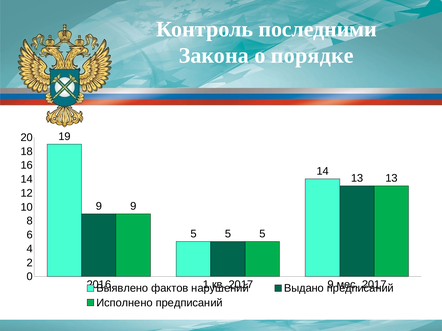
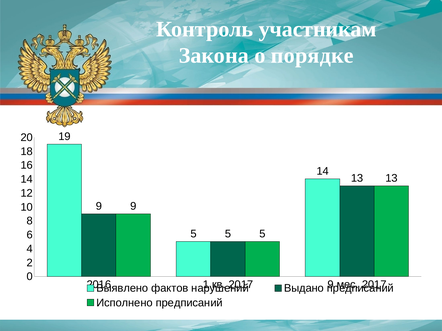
последними: последними -> участникам
